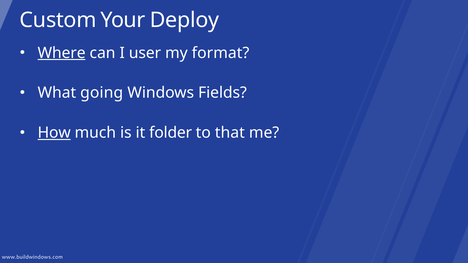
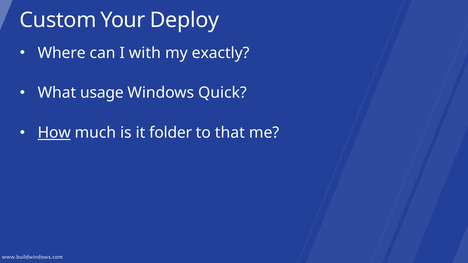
Where underline: present -> none
user: user -> with
format: format -> exactly
going: going -> usage
Fields: Fields -> Quick
